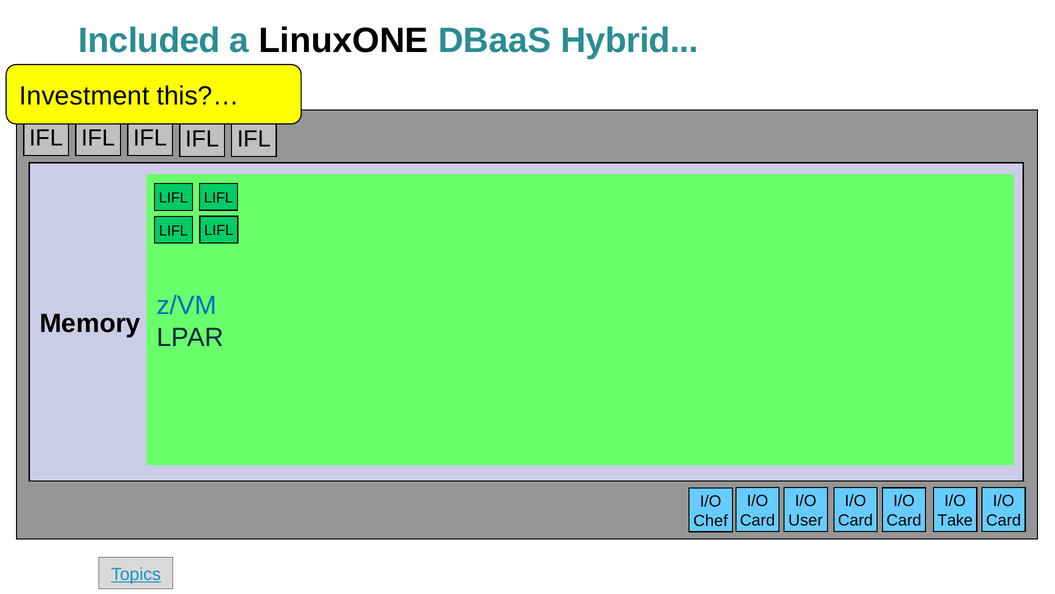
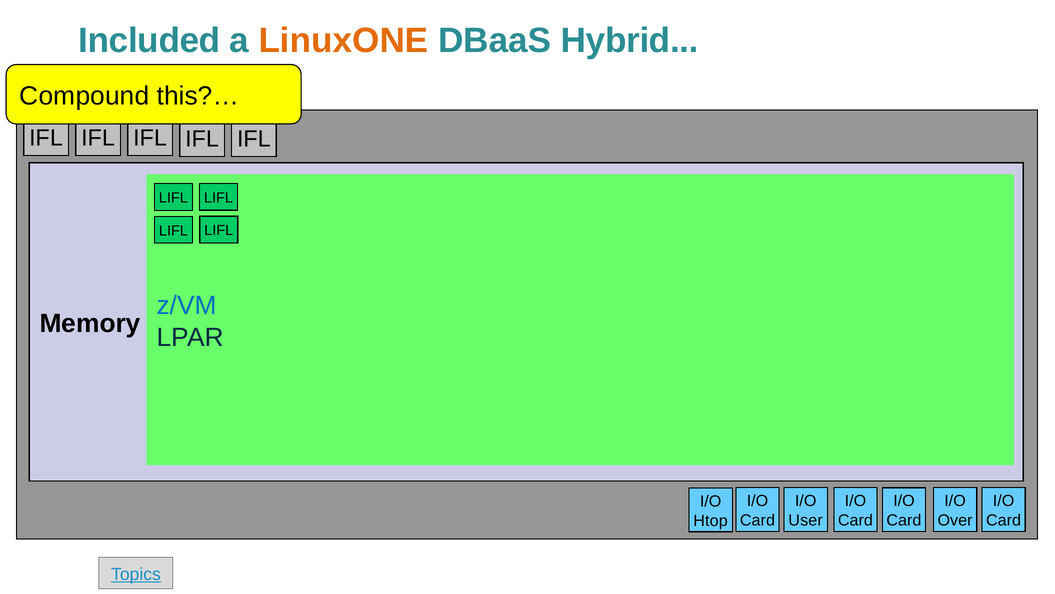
LinuxONE colour: black -> orange
Investment: Investment -> Compound
Take: Take -> Over
Chef: Chef -> Htop
